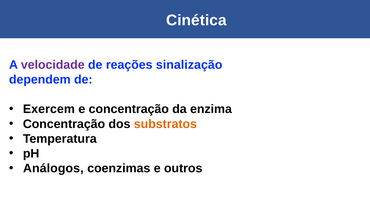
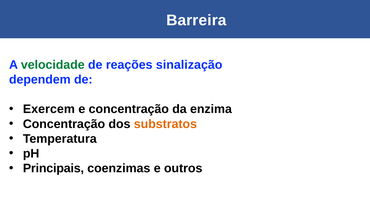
Cinética: Cinética -> Barreira
velocidade colour: purple -> green
Análogos: Análogos -> Principais
